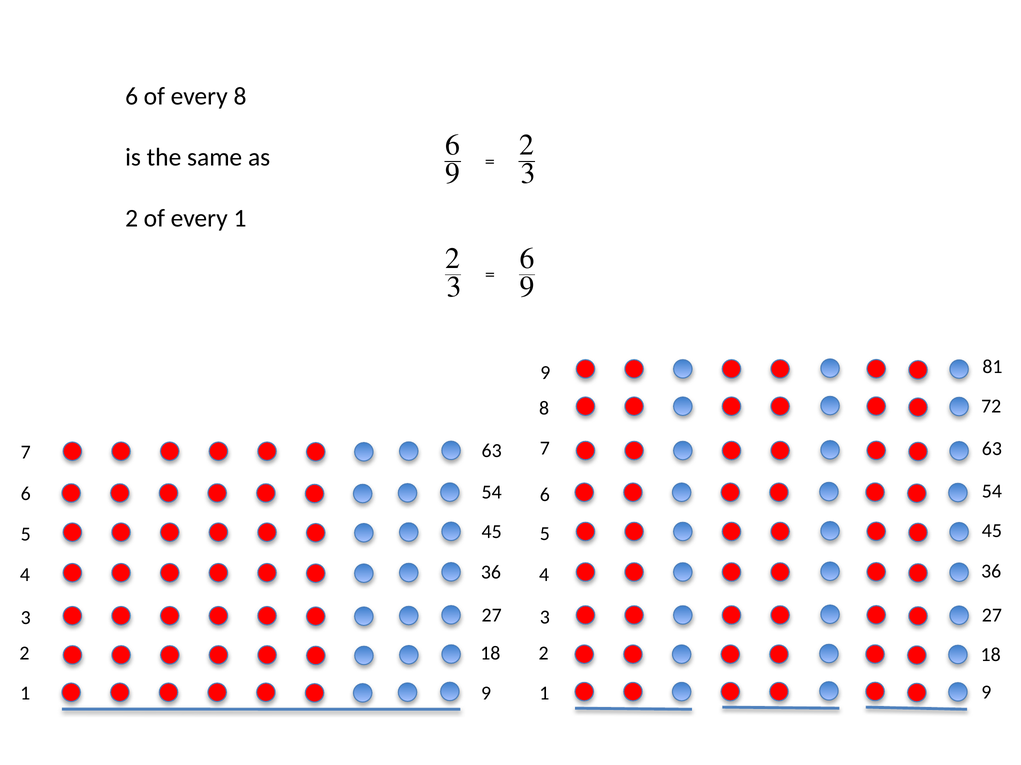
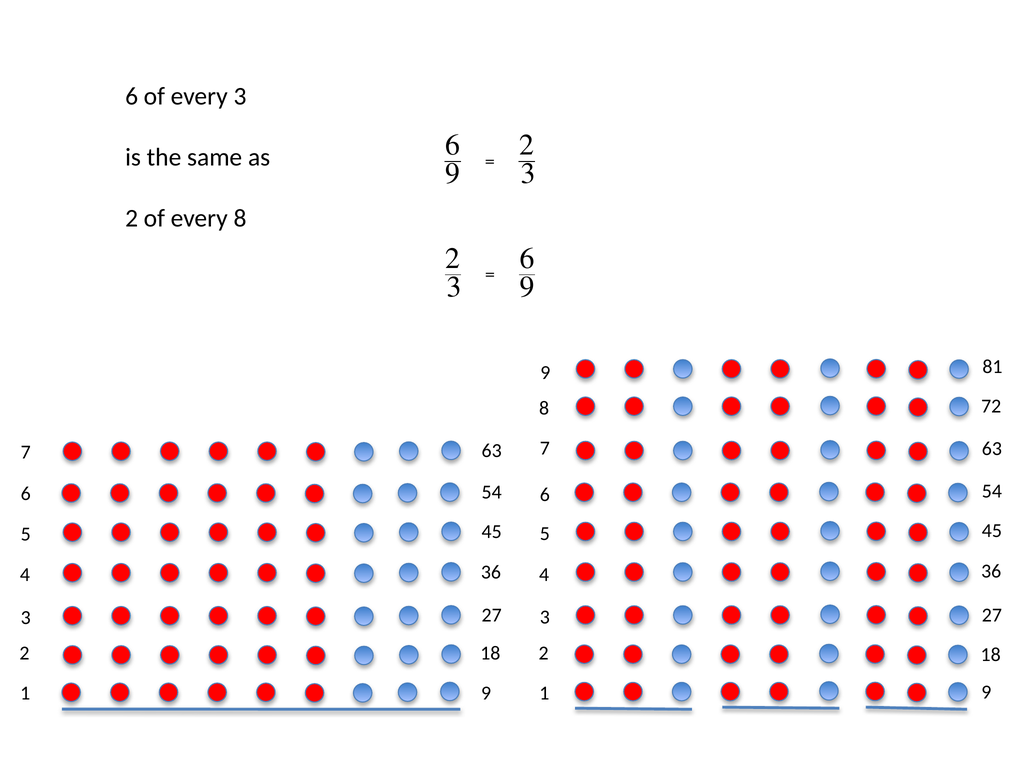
every 8: 8 -> 3
every 1: 1 -> 8
